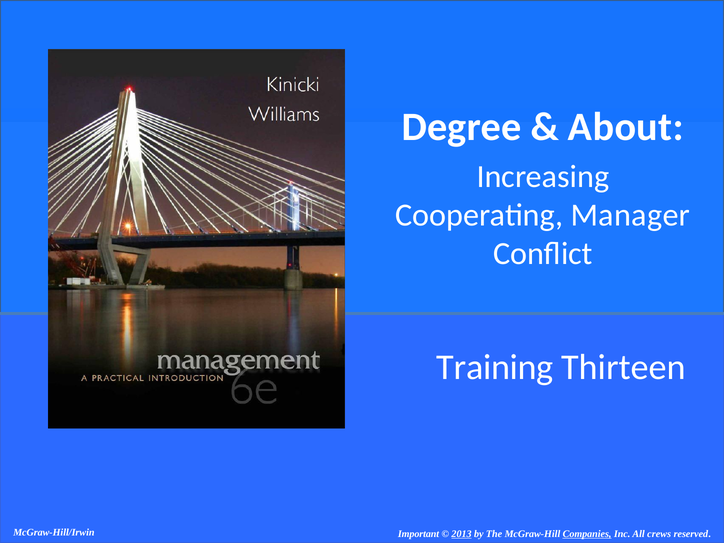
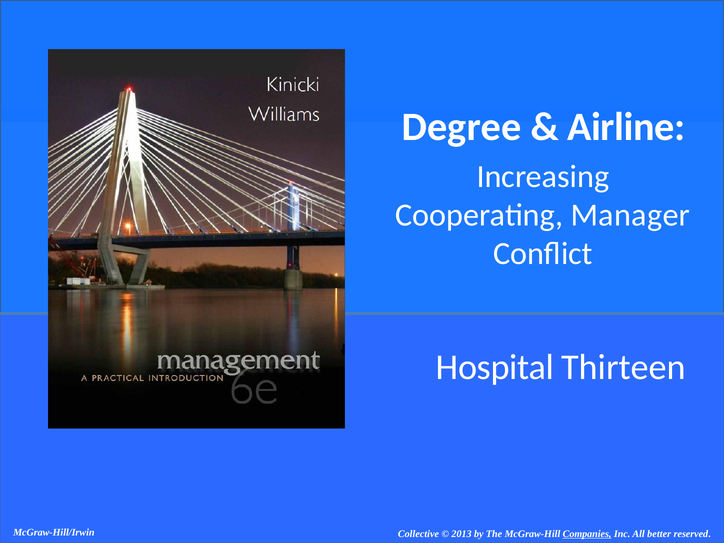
About: About -> Airline
Training: Training -> Hospital
Important: Important -> Collective
2013 underline: present -> none
crews: crews -> better
